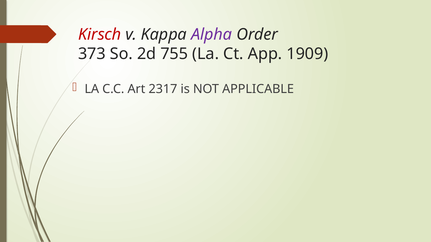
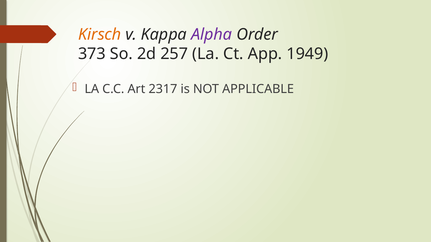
Kirsch colour: red -> orange
755: 755 -> 257
1909: 1909 -> 1949
